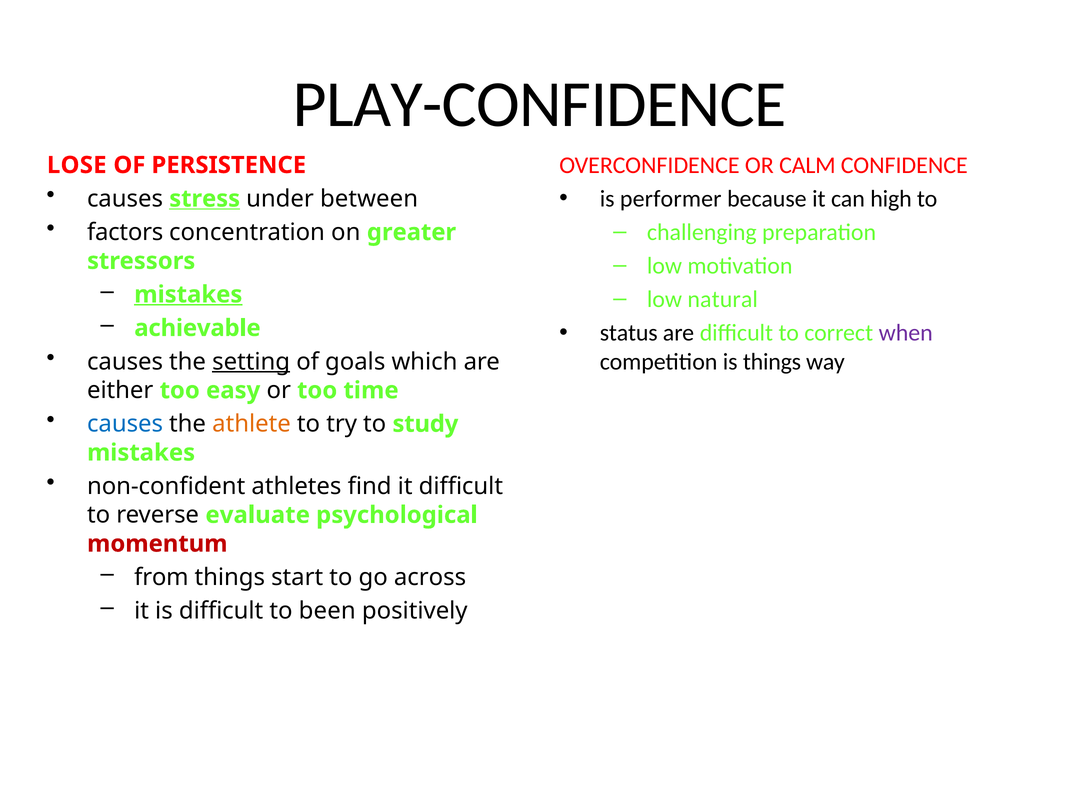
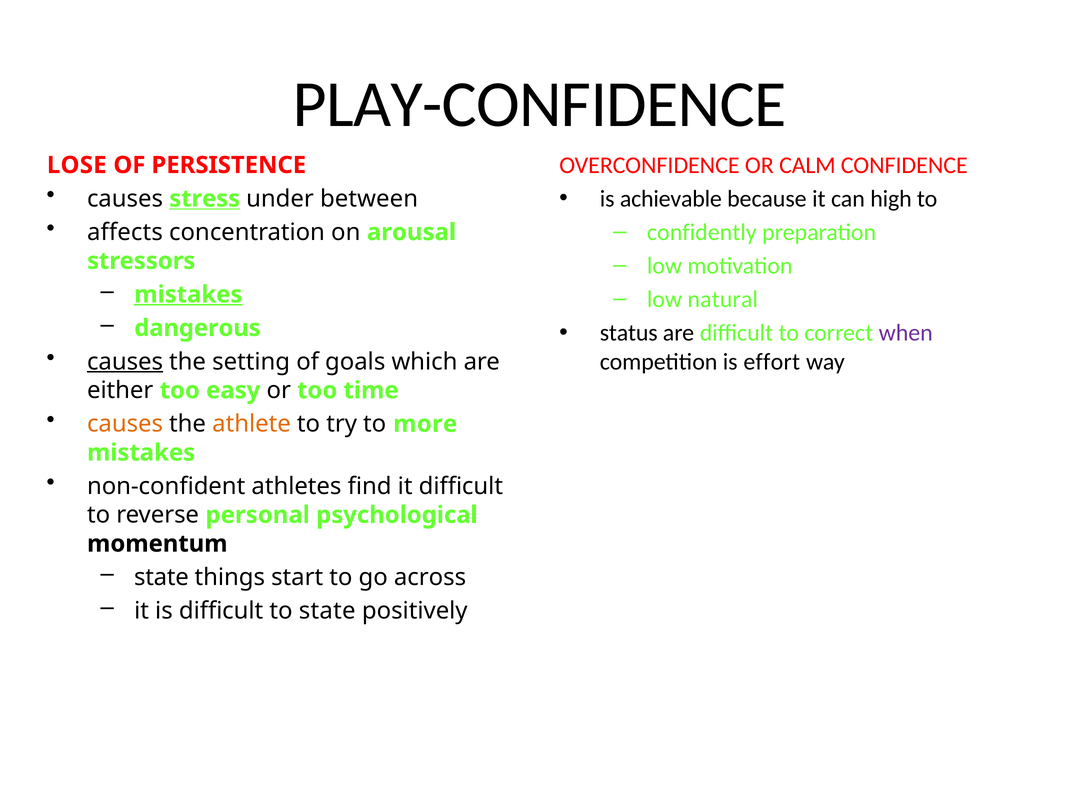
performer: performer -> achievable
factors: factors -> affects
greater: greater -> arousal
challenging: challenging -> confidently
achievable: achievable -> dangerous
causes at (125, 362) underline: none -> present
setting underline: present -> none
is things: things -> effort
causes at (125, 424) colour: blue -> orange
study: study -> more
evaluate: evaluate -> personal
momentum colour: red -> black
from at (161, 577): from -> state
to been: been -> state
